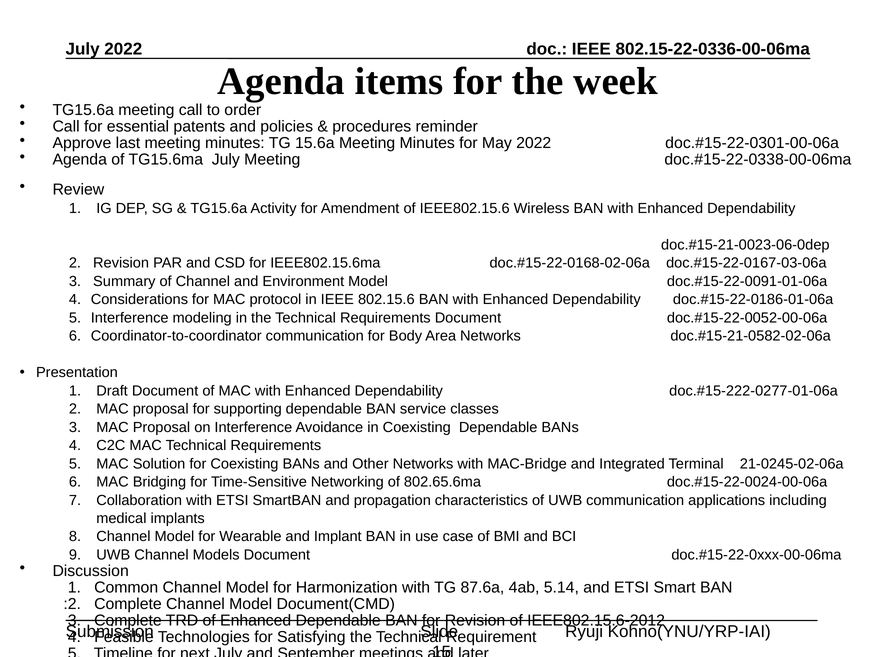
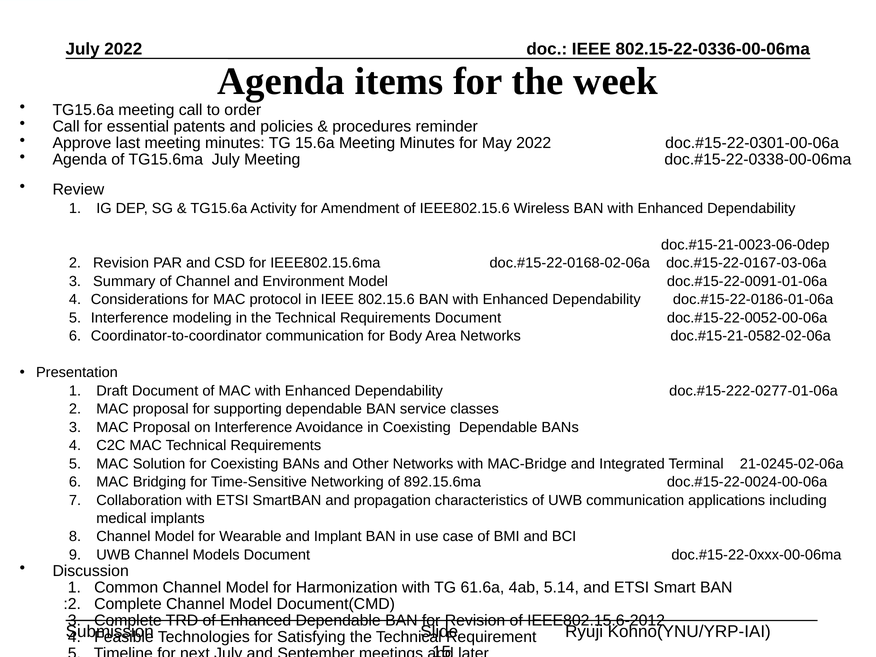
802.65.6ma: 802.65.6ma -> 892.15.6ma
87.6a: 87.6a -> 61.6a
